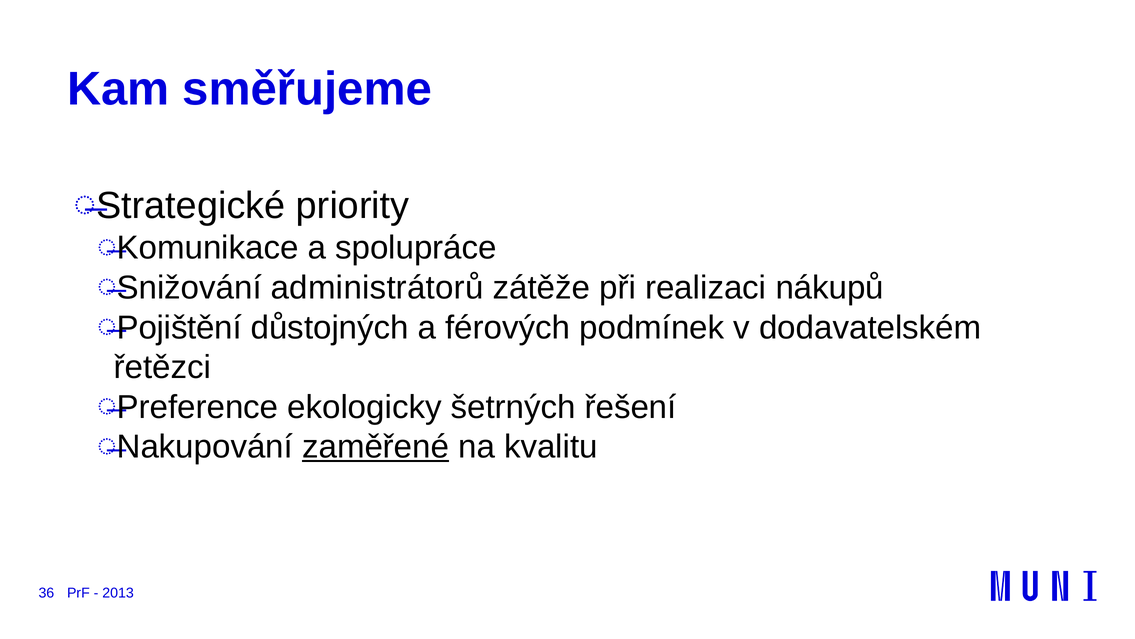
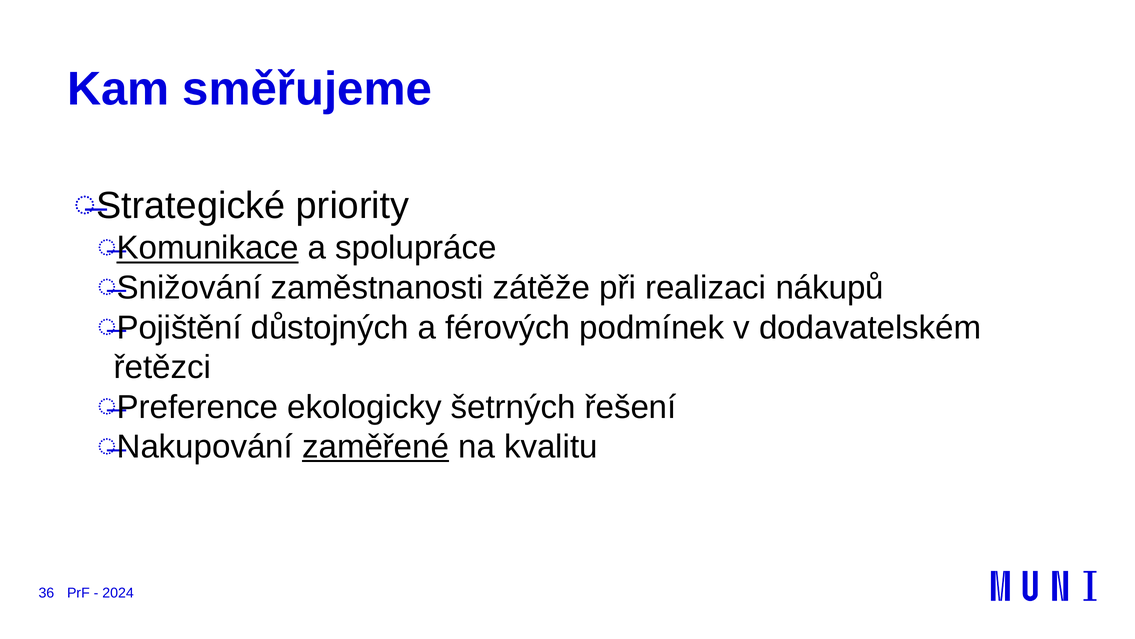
Komunikace underline: none -> present
administrátorů: administrátorů -> zaměstnanosti
2013: 2013 -> 2024
